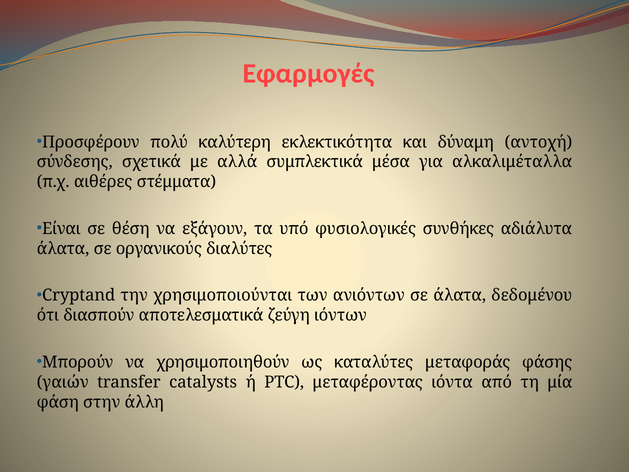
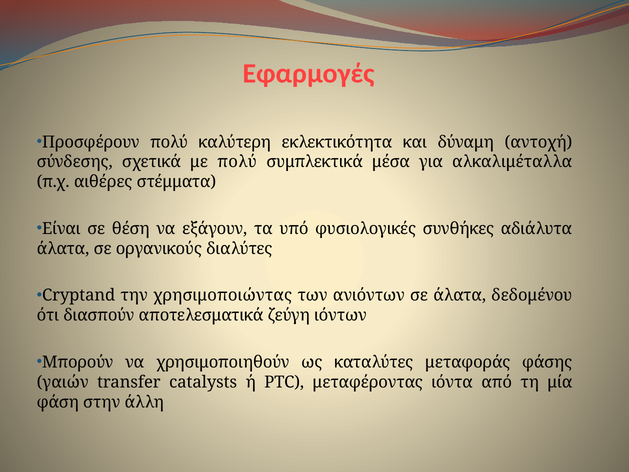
με αλλά: αλλά -> πολύ
χρησιμοποιούνται: χρησιμοποιούνται -> χρησιμοποιώντας
